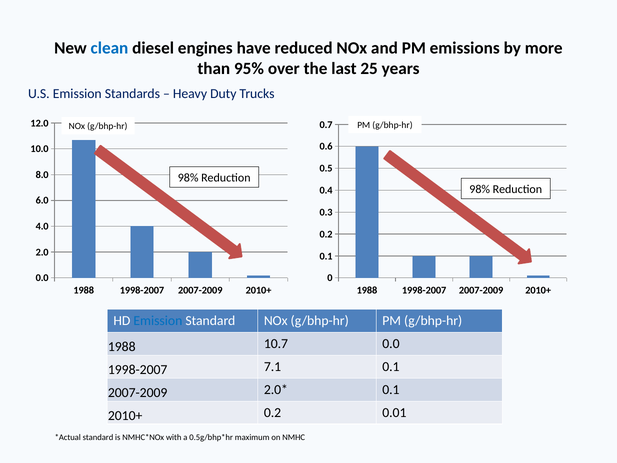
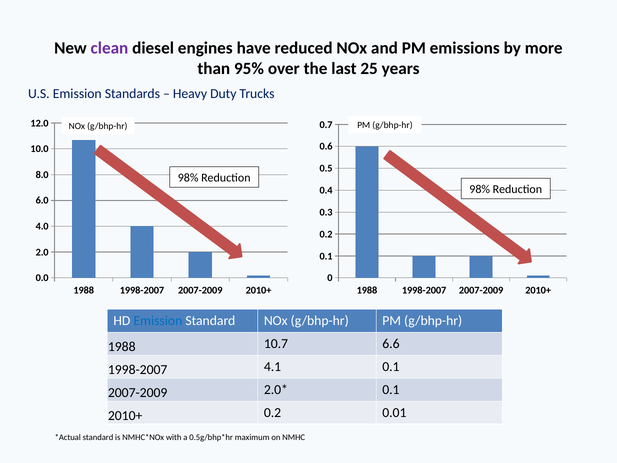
clean colour: blue -> purple
10.7 0.0: 0.0 -> 6.6
7.1: 7.1 -> 4.1
